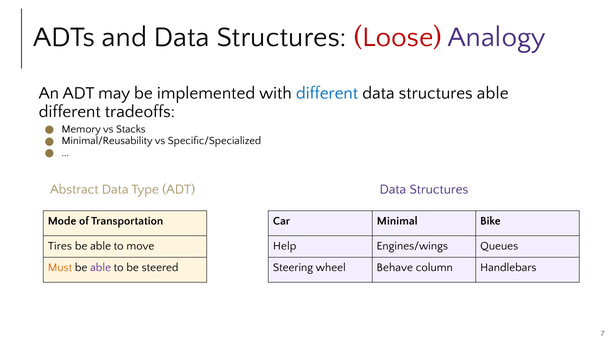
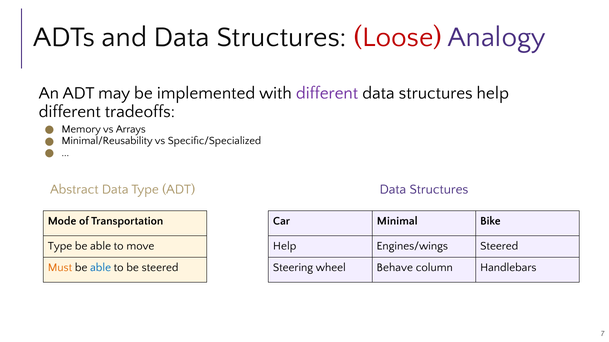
different at (327, 93) colour: blue -> purple
structures able: able -> help
Stacks: Stacks -> Arrays
Tires at (60, 246): Tires -> Type
Engines/wings Queues: Queues -> Steered
able at (101, 268) colour: purple -> blue
